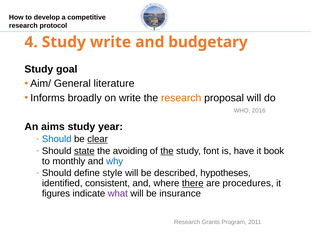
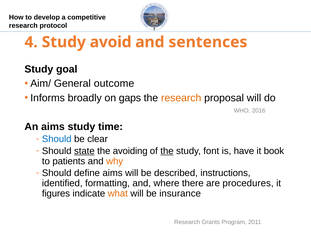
Study write: write -> avoid
budgetary: budgetary -> sentences
literature: literature -> outcome
on write: write -> gaps
year: year -> time
clear underline: present -> none
monthly: monthly -> patients
why colour: blue -> orange
define style: style -> aims
hypotheses: hypotheses -> instructions
consistent: consistent -> formatting
there underline: present -> none
what colour: purple -> orange
